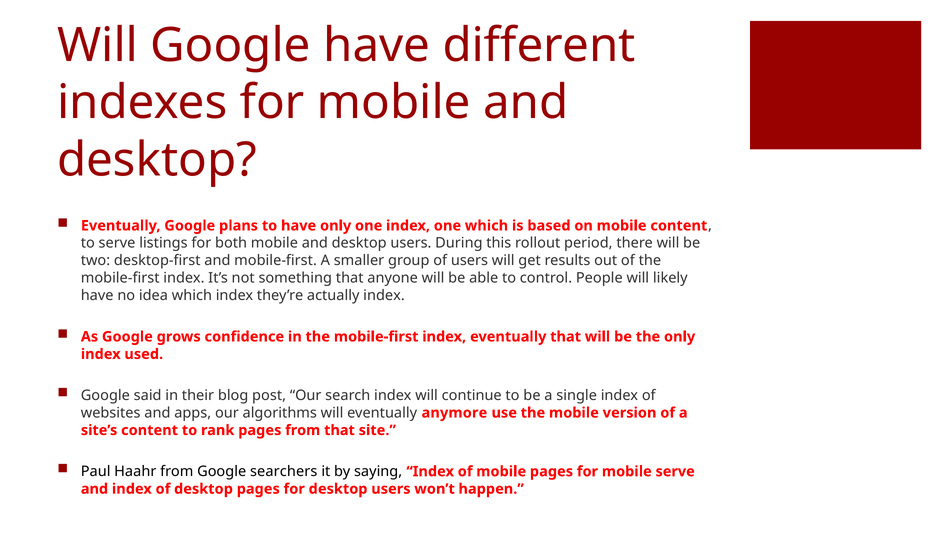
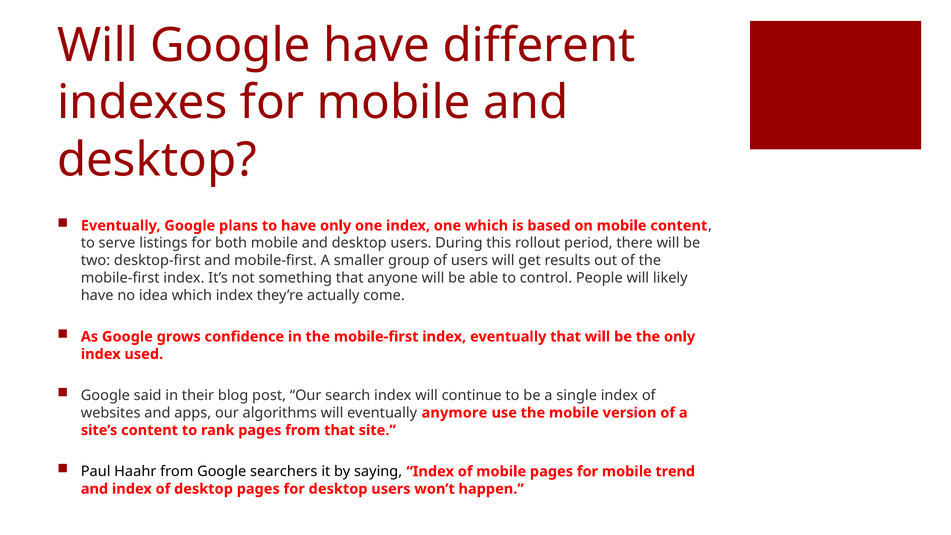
actually index: index -> come
mobile serve: serve -> trend
